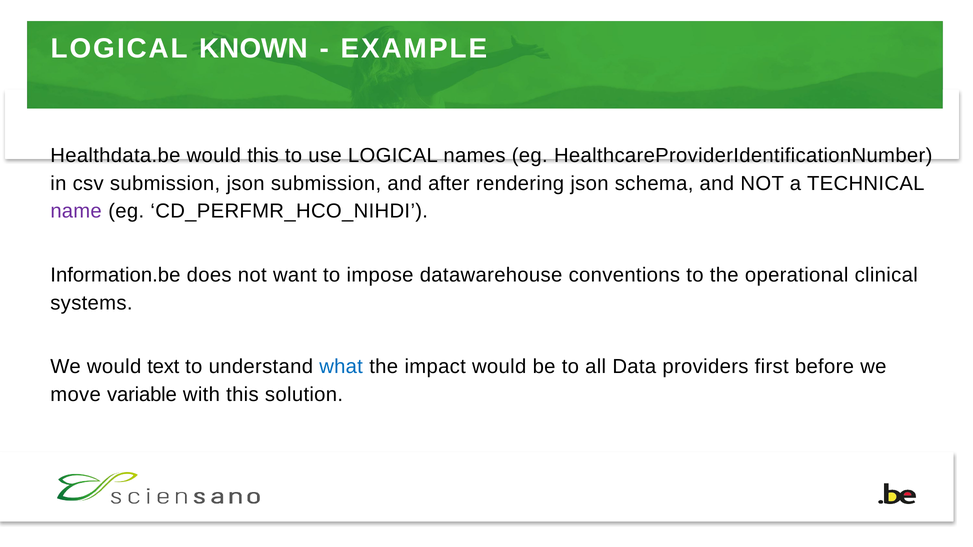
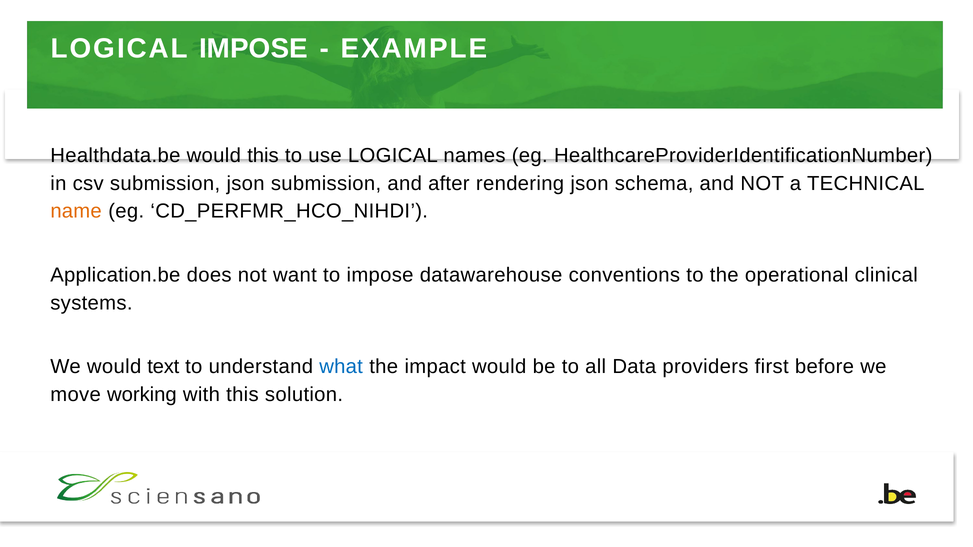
LOGICAL KNOWN: KNOWN -> IMPOSE
name colour: purple -> orange
Information.be: Information.be -> Application.be
variable: variable -> working
